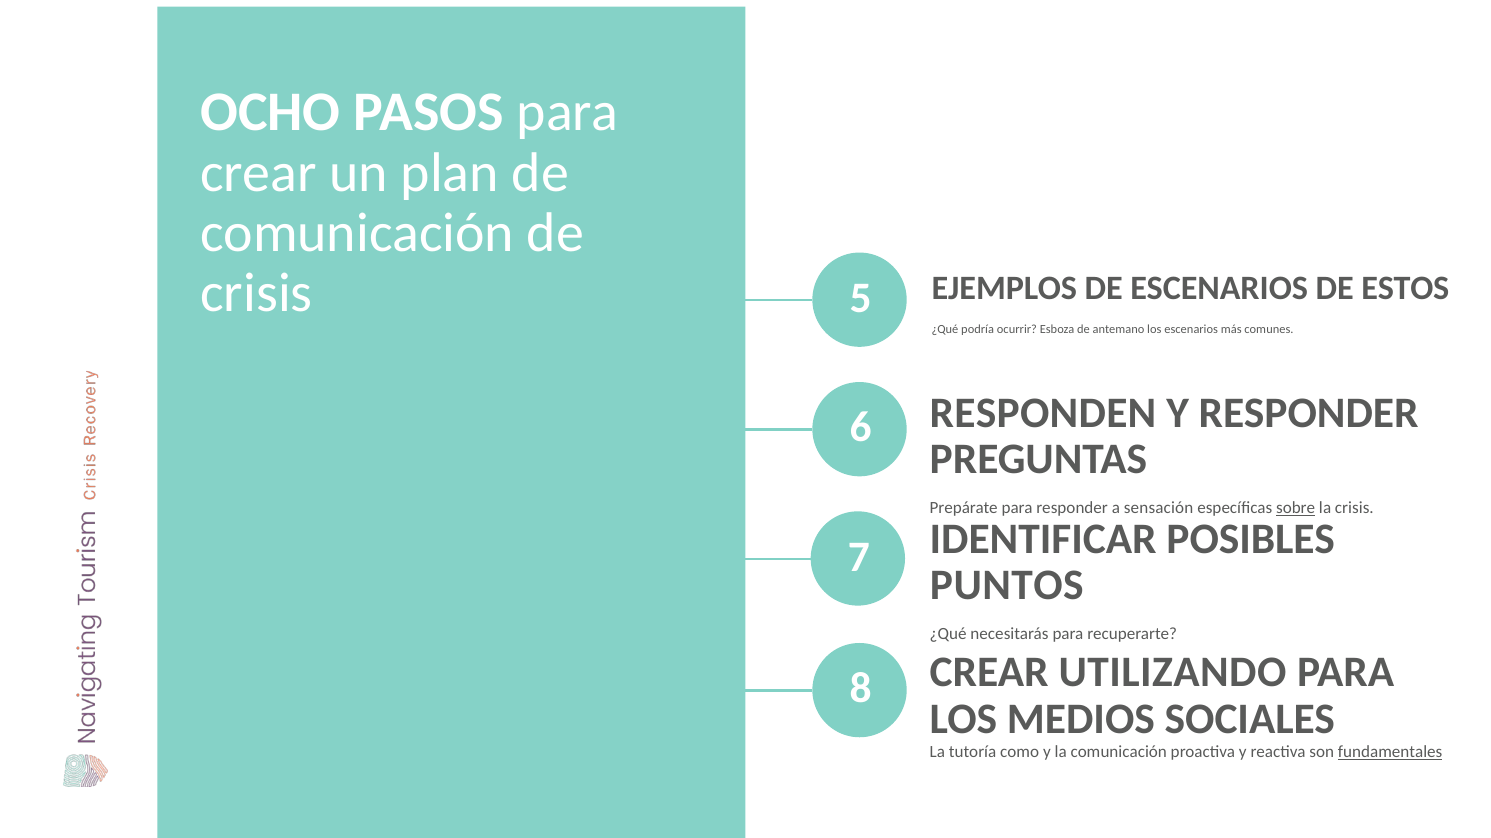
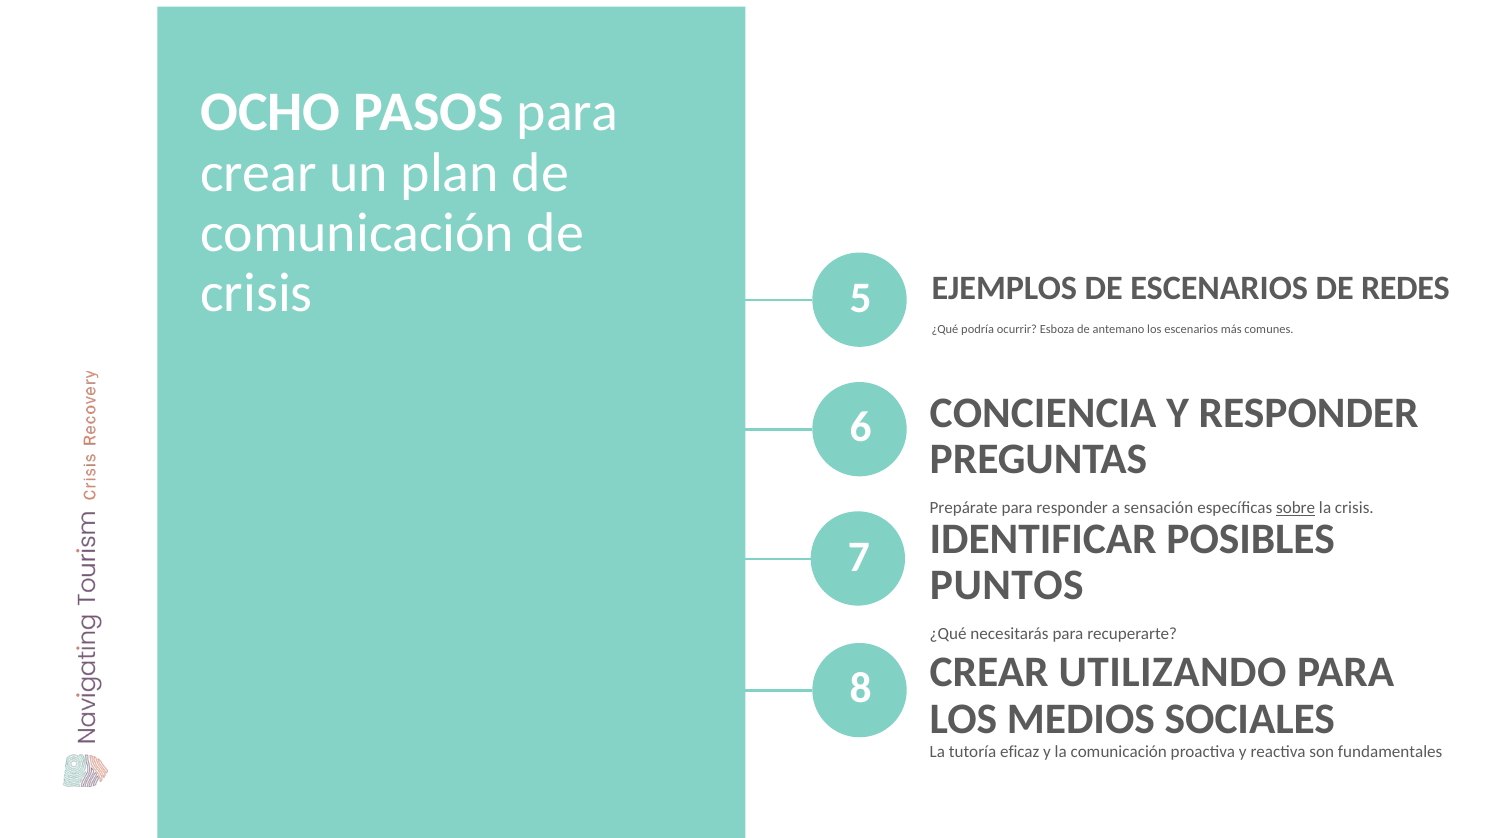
ESTOS: ESTOS -> REDES
RESPONDEN: RESPONDEN -> CONCIENCIA
como: como -> eficaz
fundamentales underline: present -> none
